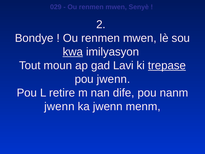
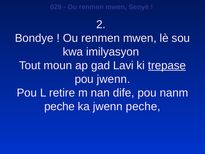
kwa underline: present -> none
jwenn at (59, 106): jwenn -> peche
jwenn menm: menm -> peche
